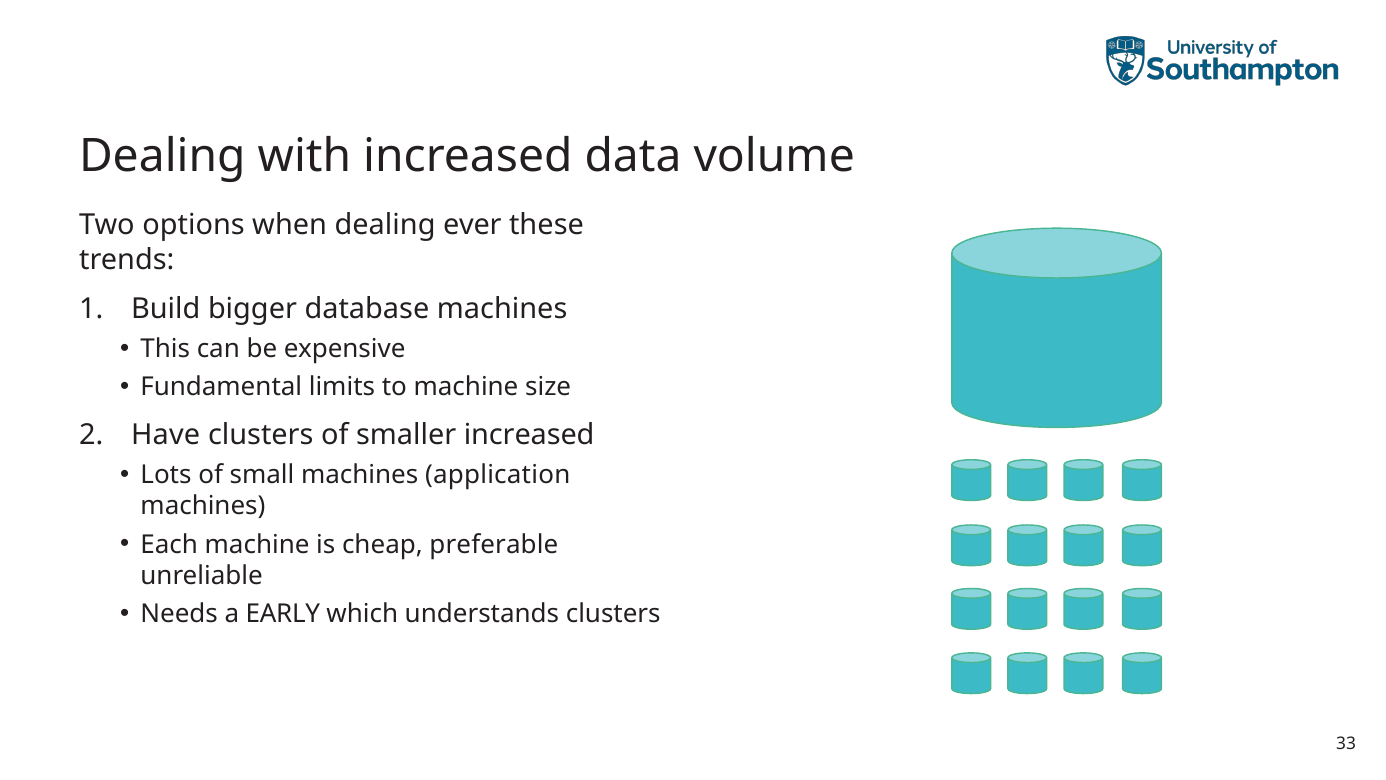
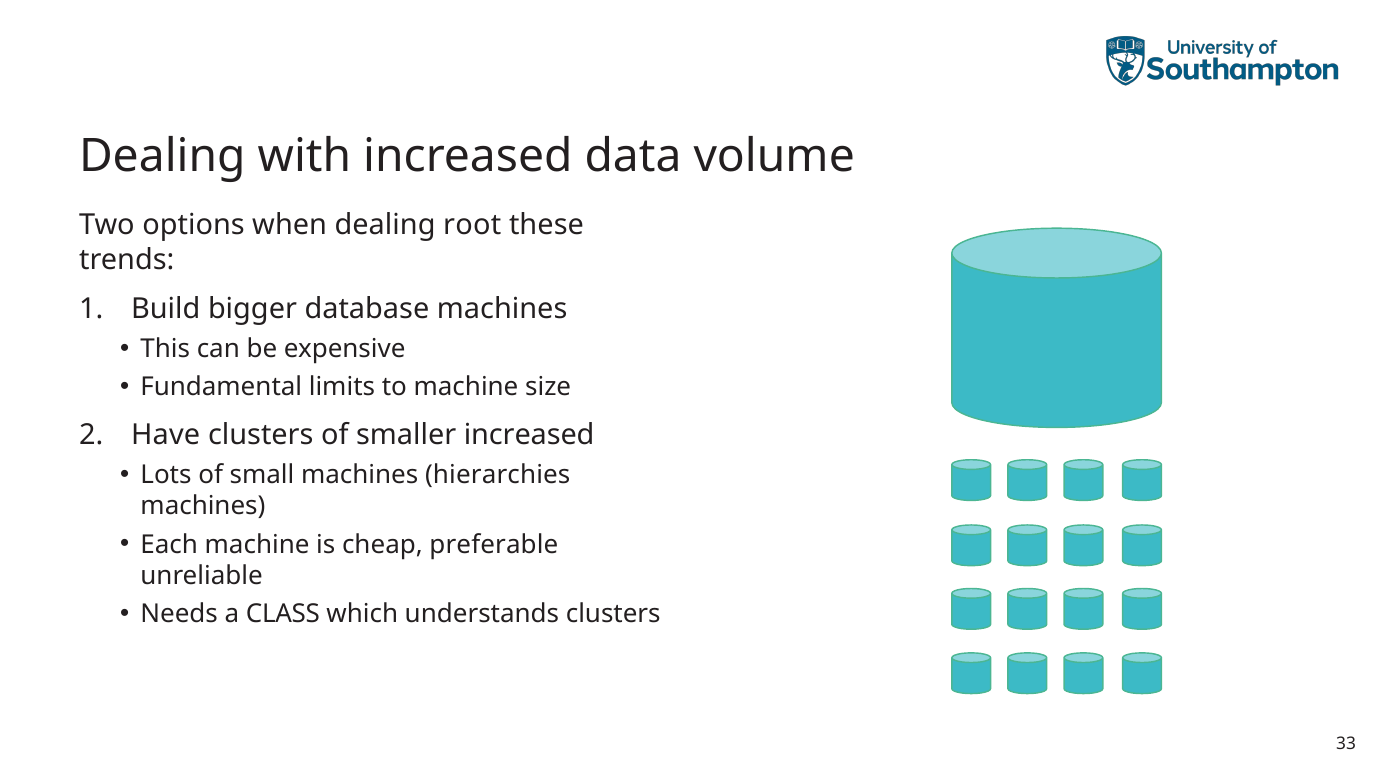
ever: ever -> root
application: application -> hierarchies
EARLY: EARLY -> CLASS
